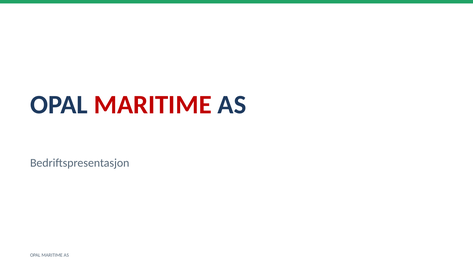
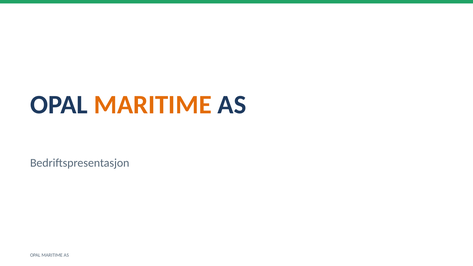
MARITIME at (153, 105) colour: red -> orange
